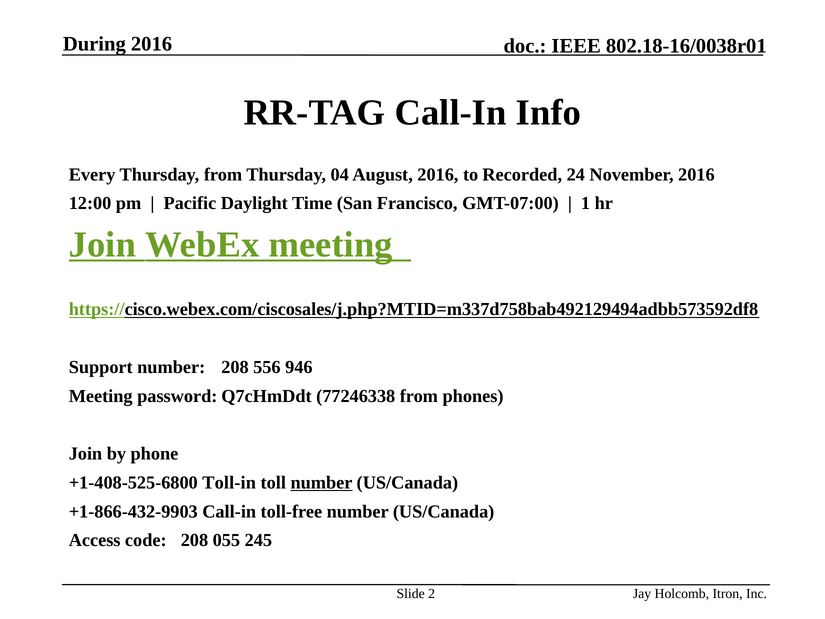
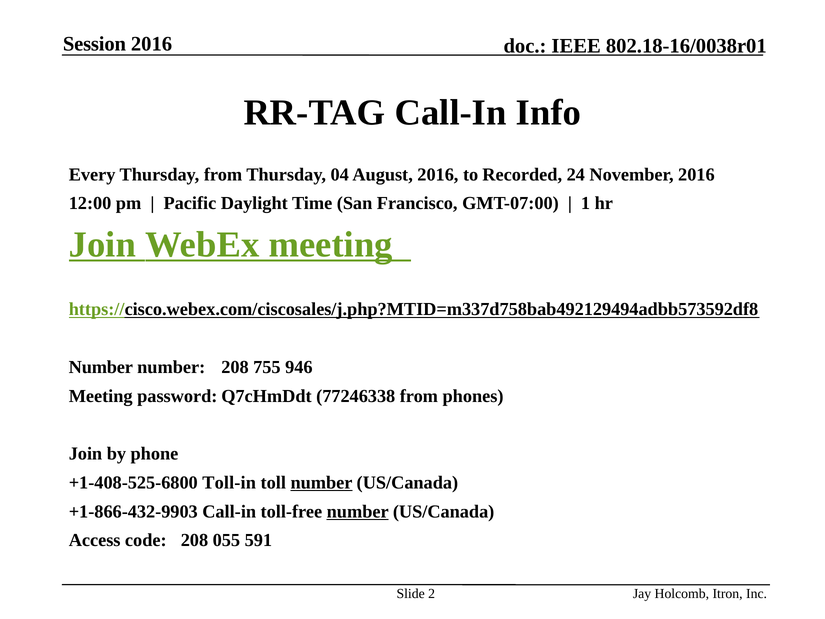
During: During -> Session
Support at (101, 367): Support -> Number
556: 556 -> 755
number at (358, 511) underline: none -> present
245: 245 -> 591
